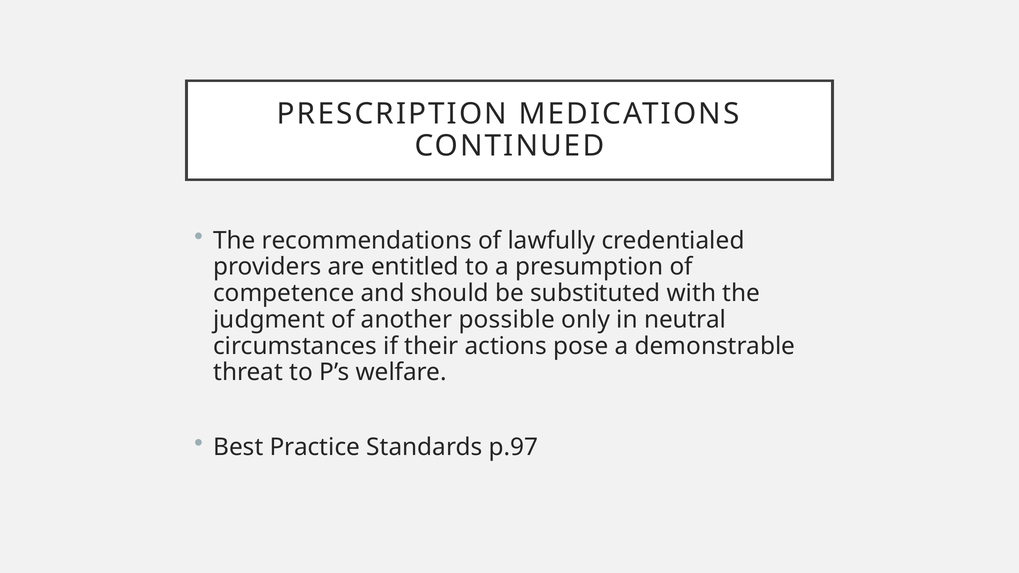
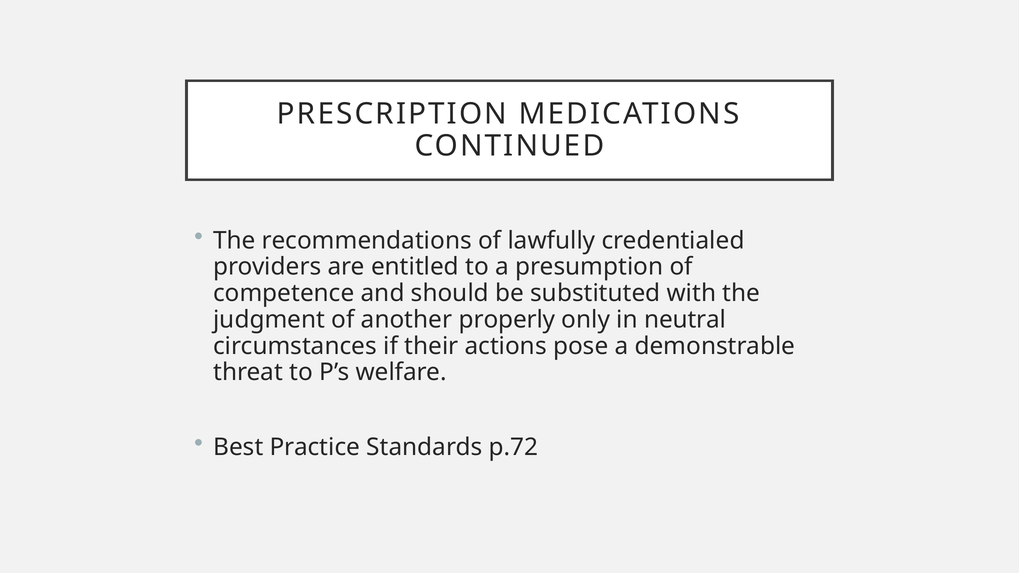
possible: possible -> properly
p.97: p.97 -> p.72
